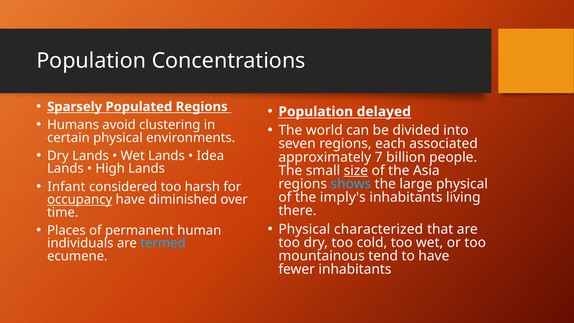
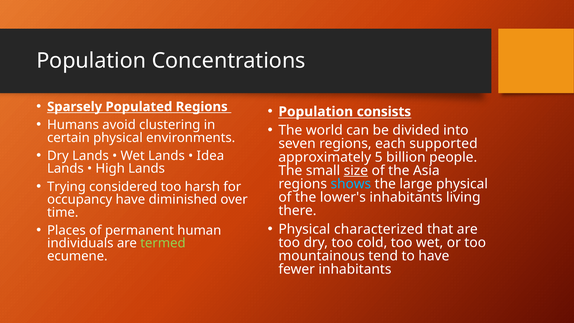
delayed: delayed -> consists
associated: associated -> supported
7: 7 -> 5
Infant: Infant -> Trying
imply's: imply's -> lower's
occupancy underline: present -> none
termed colour: light blue -> light green
